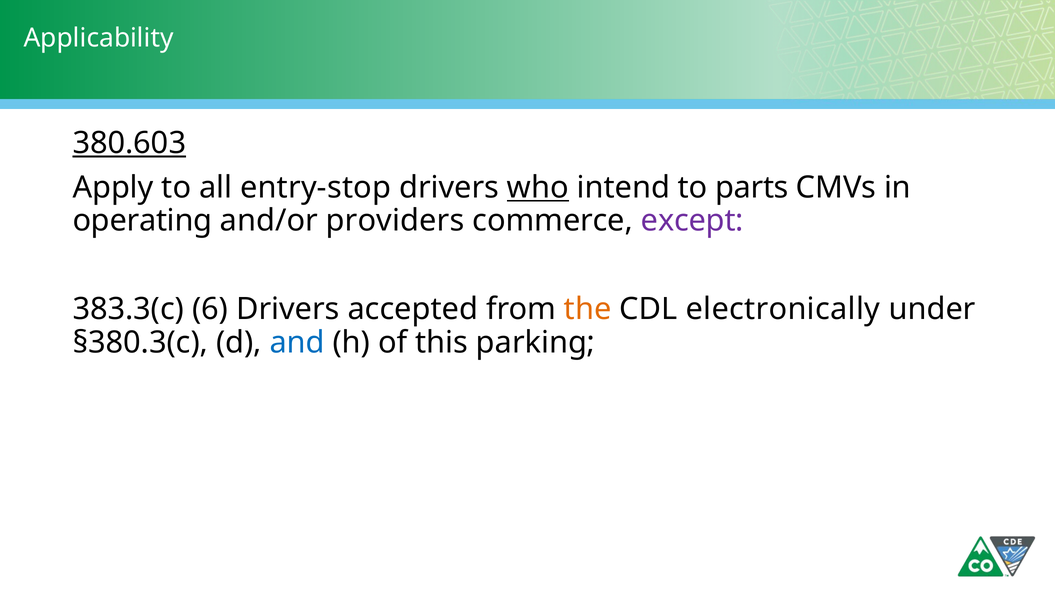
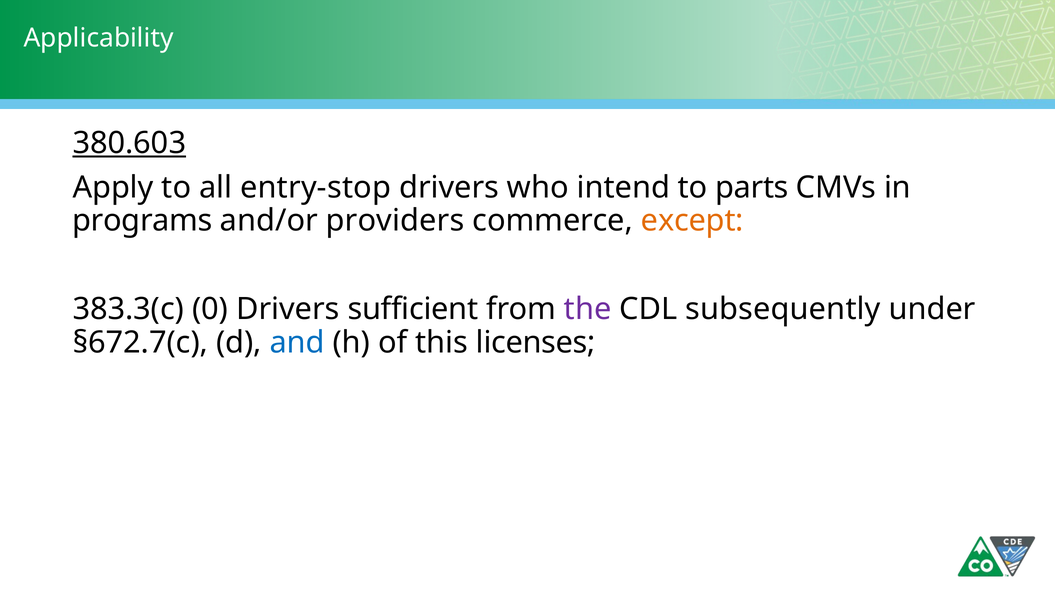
who underline: present -> none
operating: operating -> programs
except colour: purple -> orange
6: 6 -> 0
accepted: accepted -> sufficient
the colour: orange -> purple
electronically: electronically -> subsequently
§380.3(c: §380.3(c -> §672.7(c
parking: parking -> licenses
